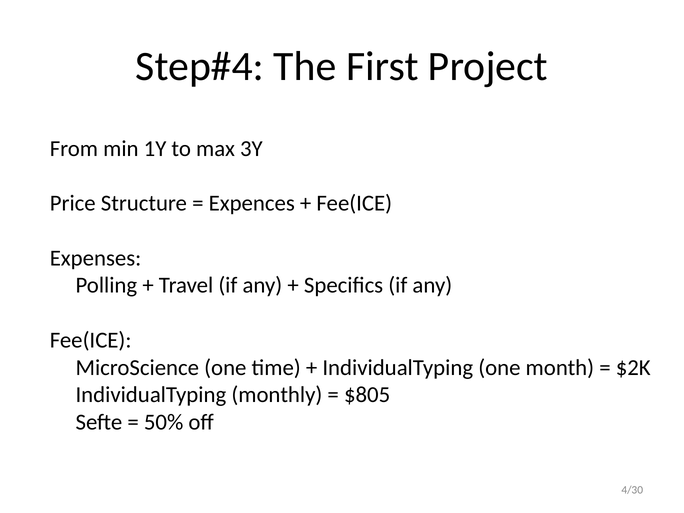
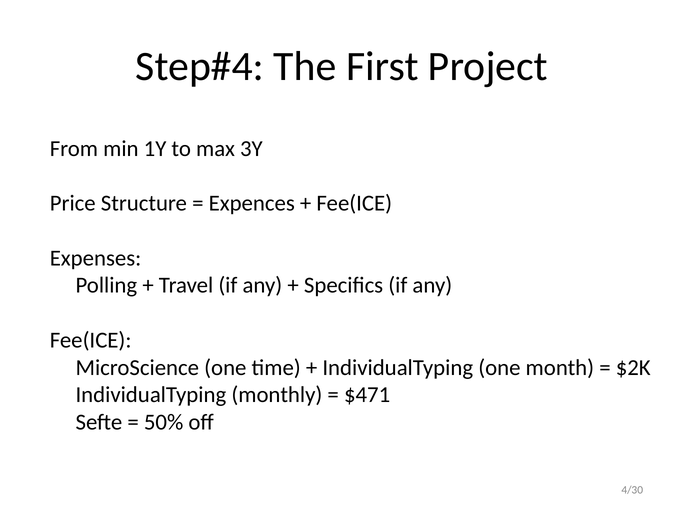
$805: $805 -> $471
